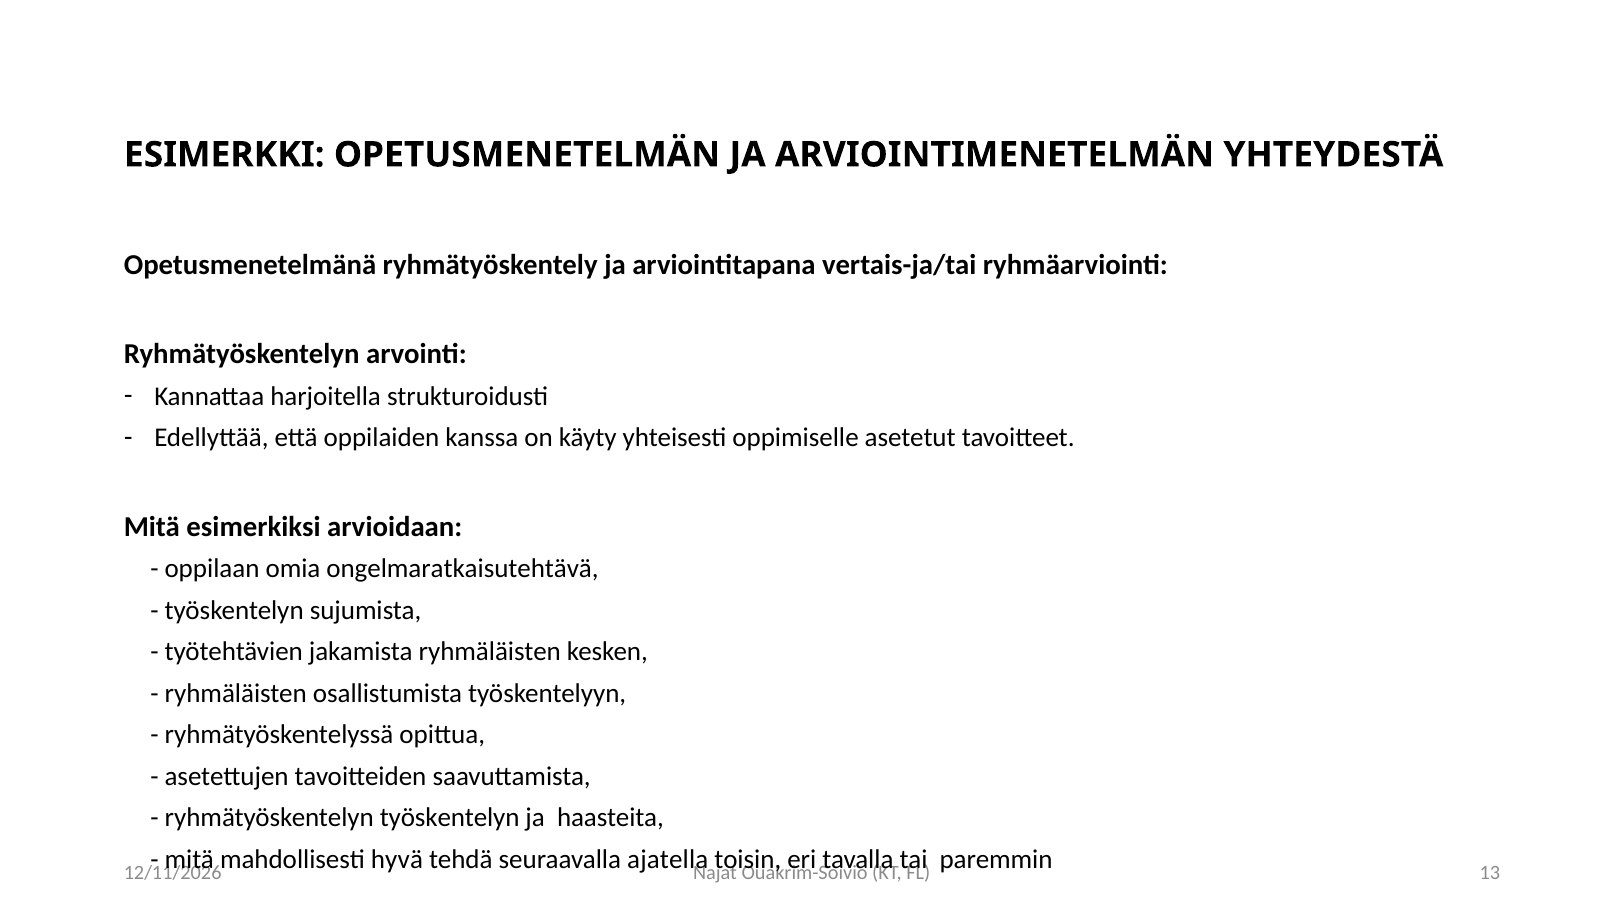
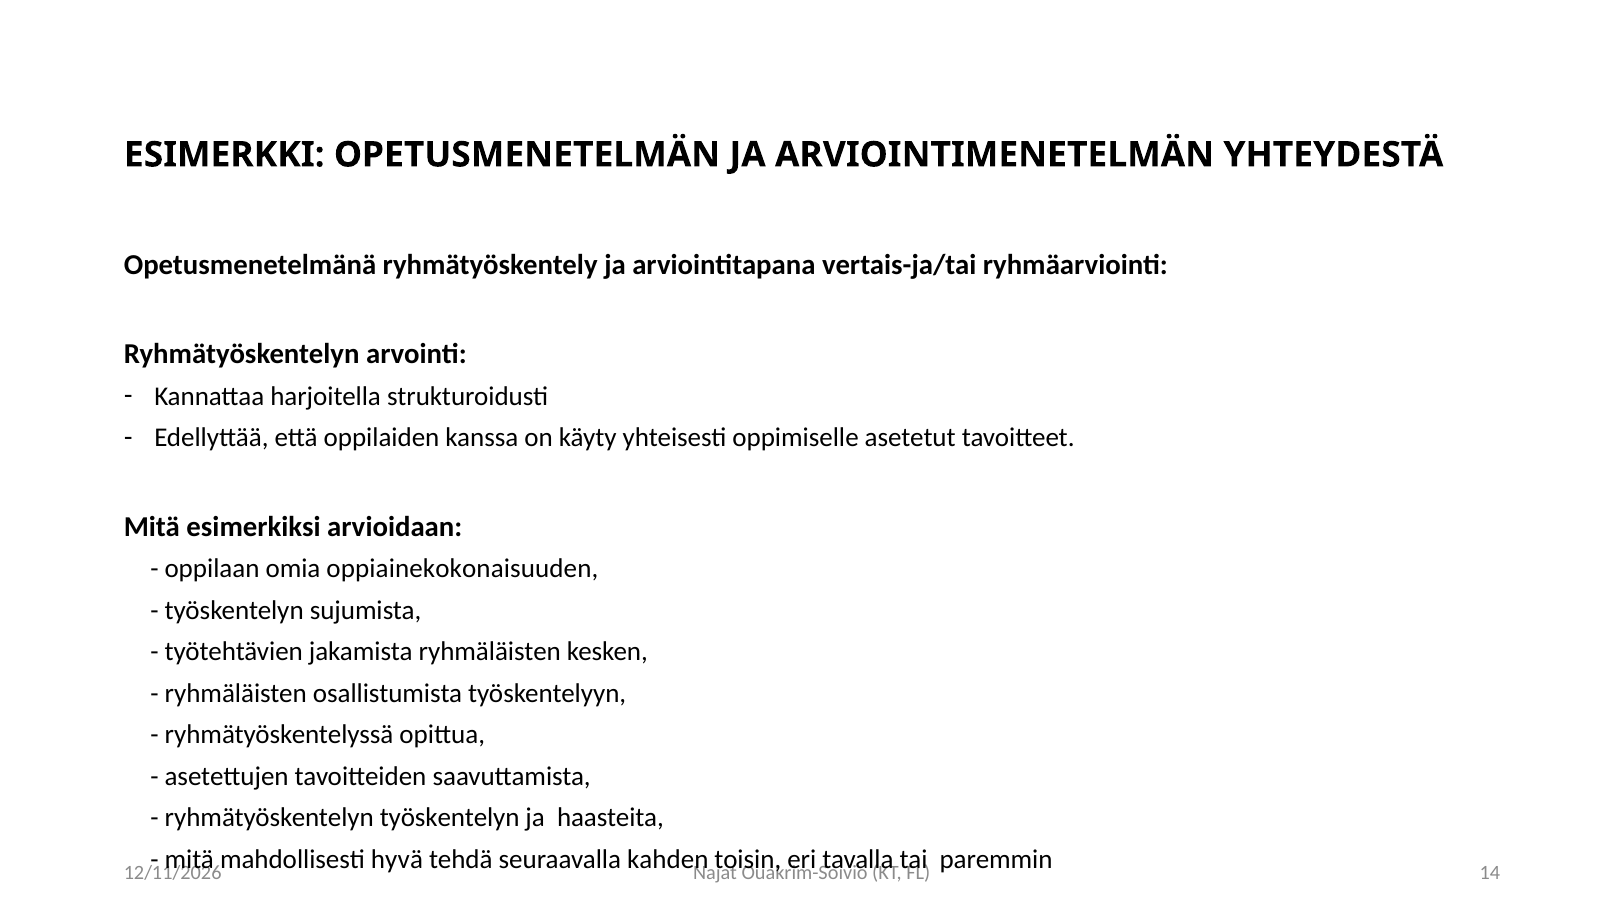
ongelmaratkaisutehtävä: ongelmaratkaisutehtävä -> oppiainekokonaisuuden
ajatella: ajatella -> kahden
13: 13 -> 14
